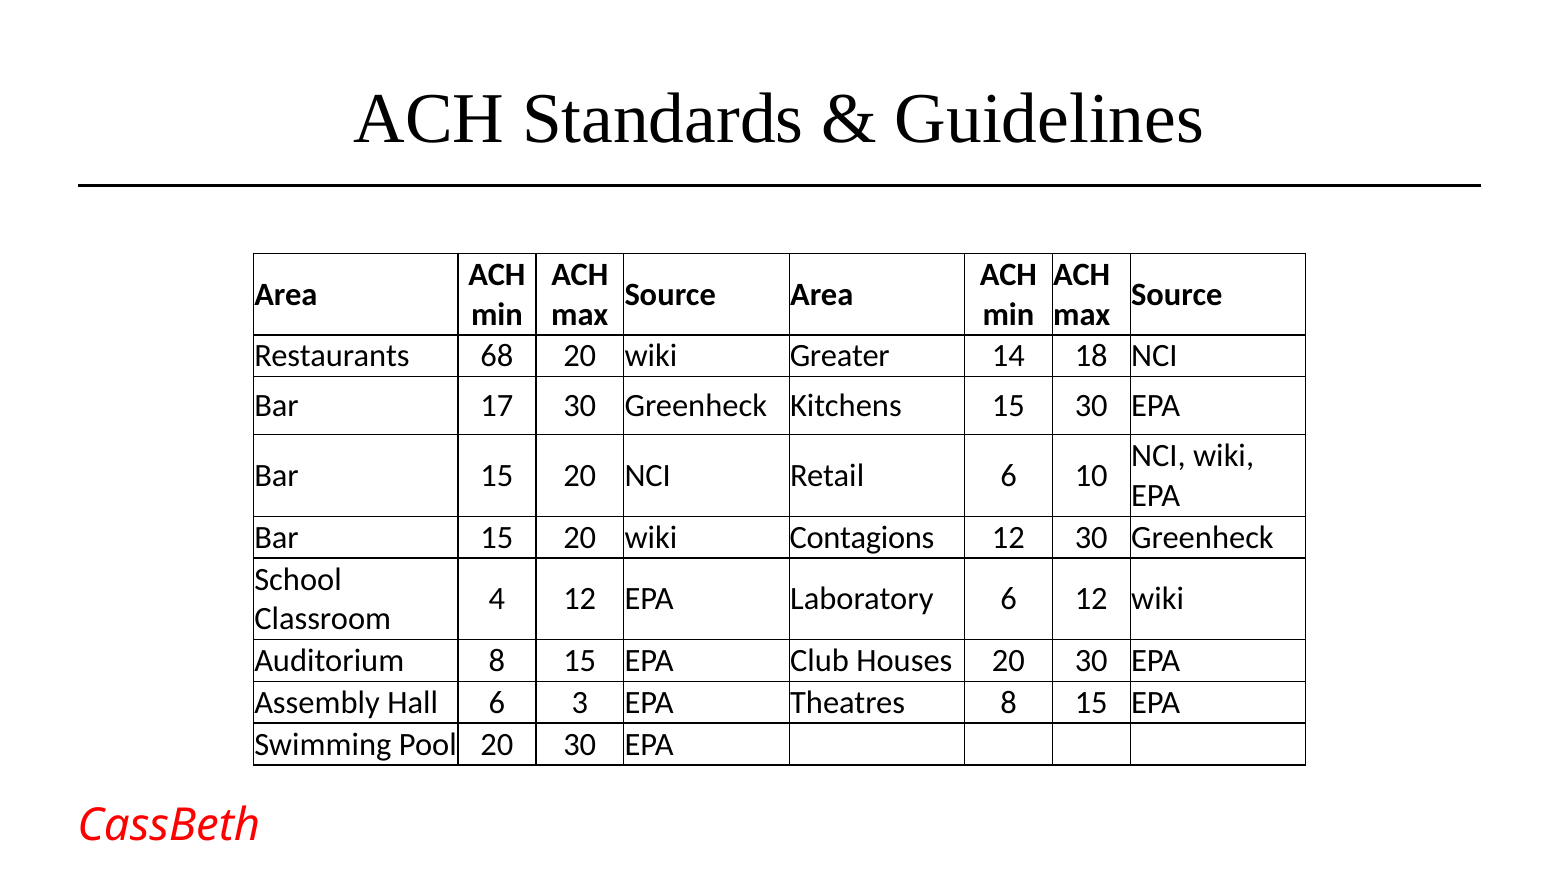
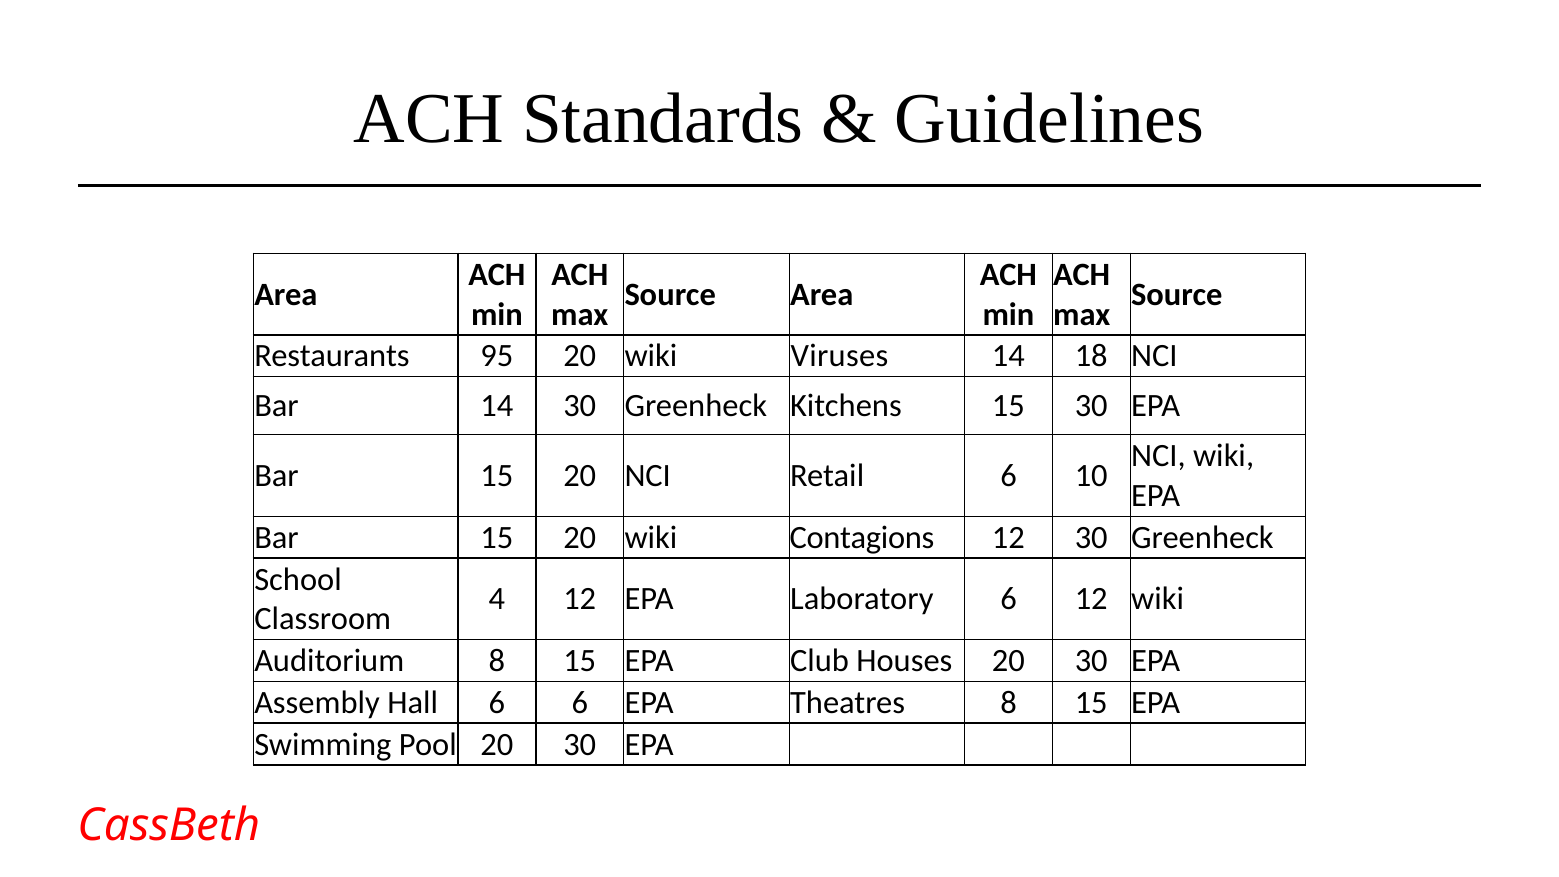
68: 68 -> 95
Greater: Greater -> Viruses
Bar 17: 17 -> 14
6 3: 3 -> 6
